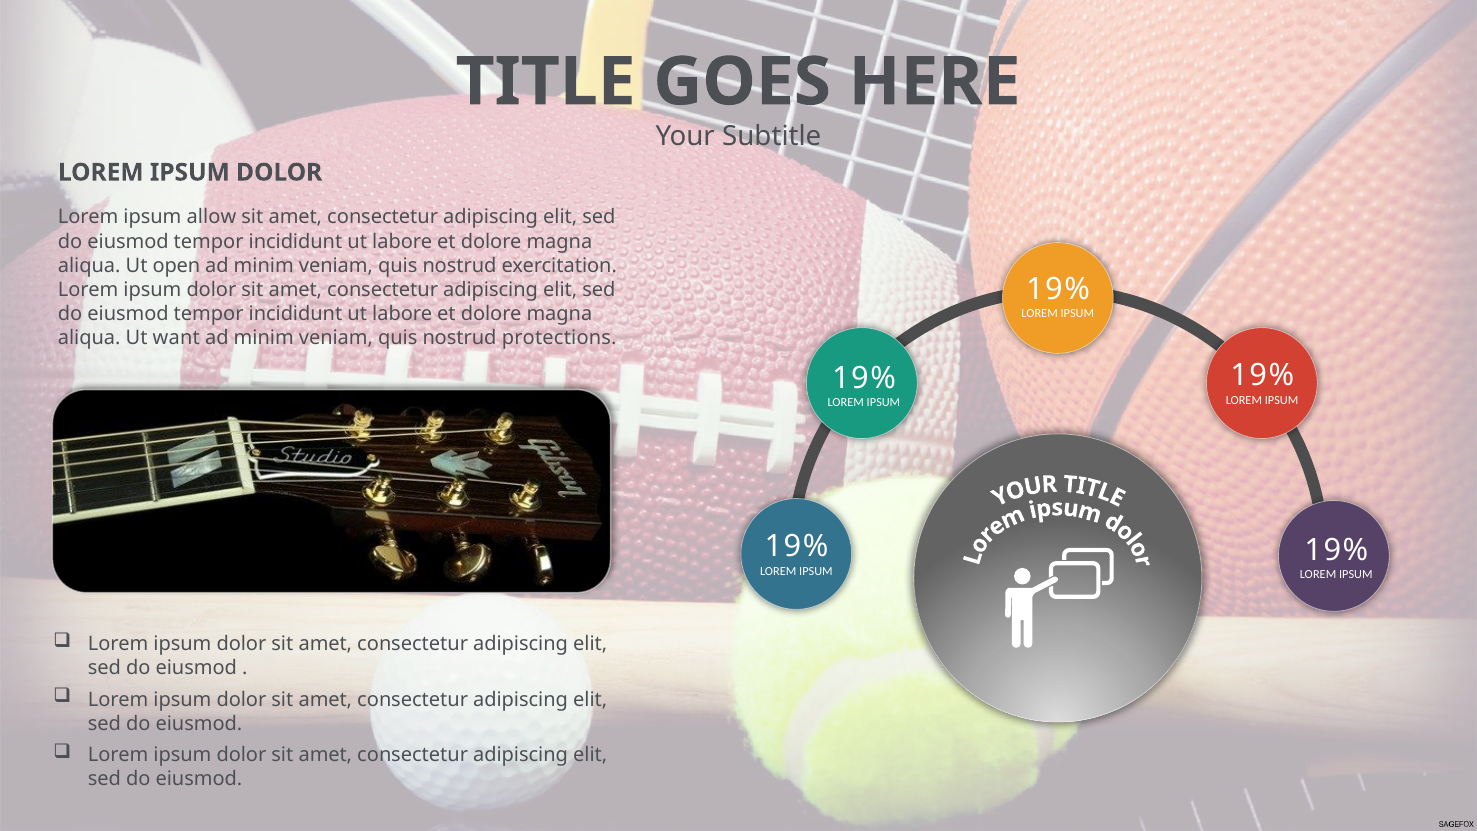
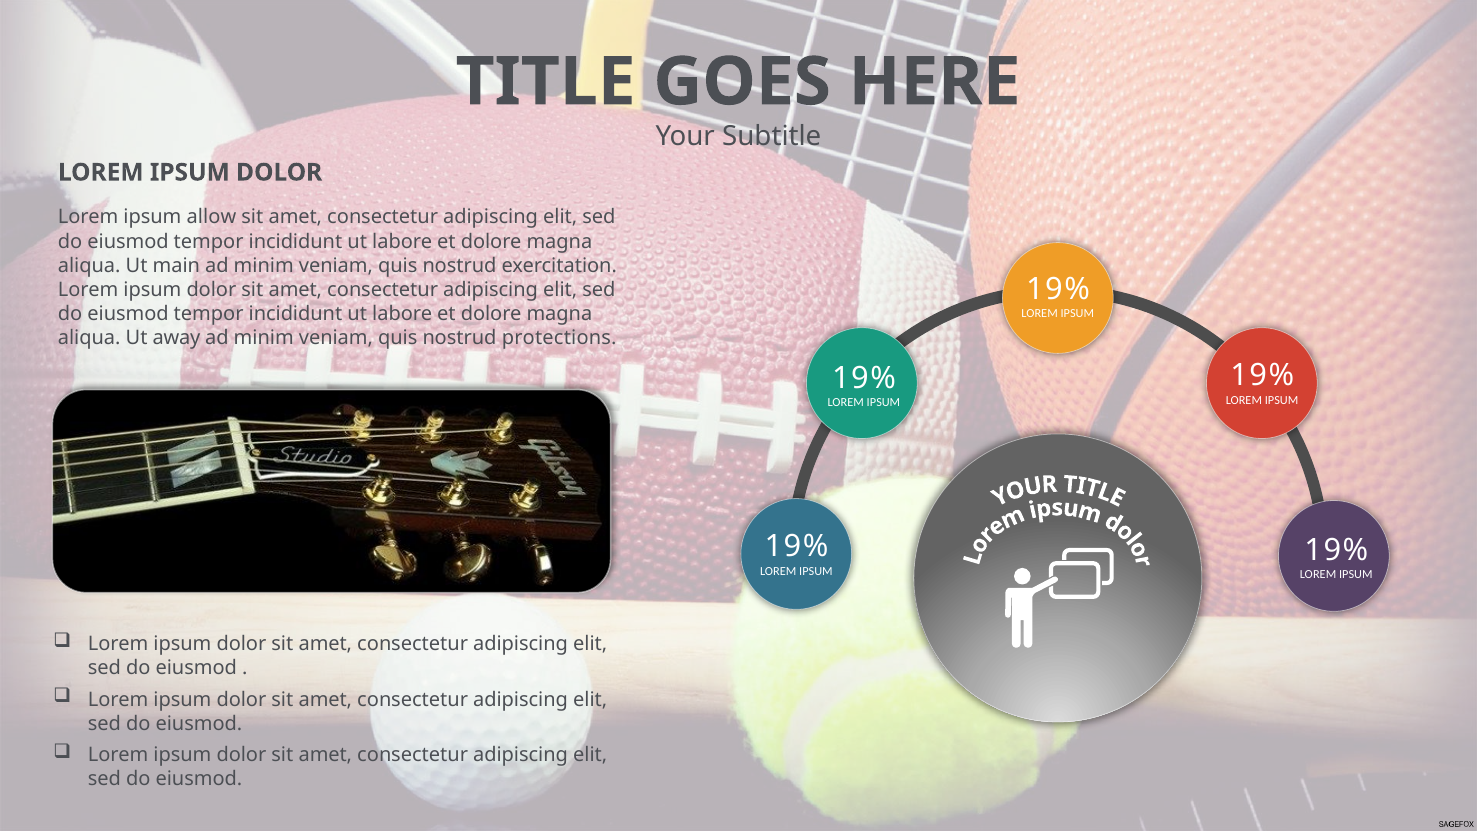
open: open -> main
want: want -> away
